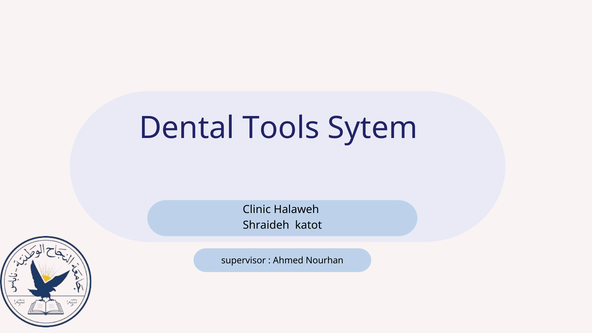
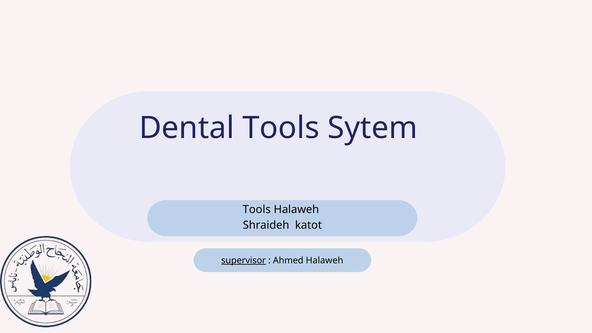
Clinic at (257, 210): Clinic -> Tools
supervisor underline: none -> present
Ahmed Nourhan: Nourhan -> Halaweh
